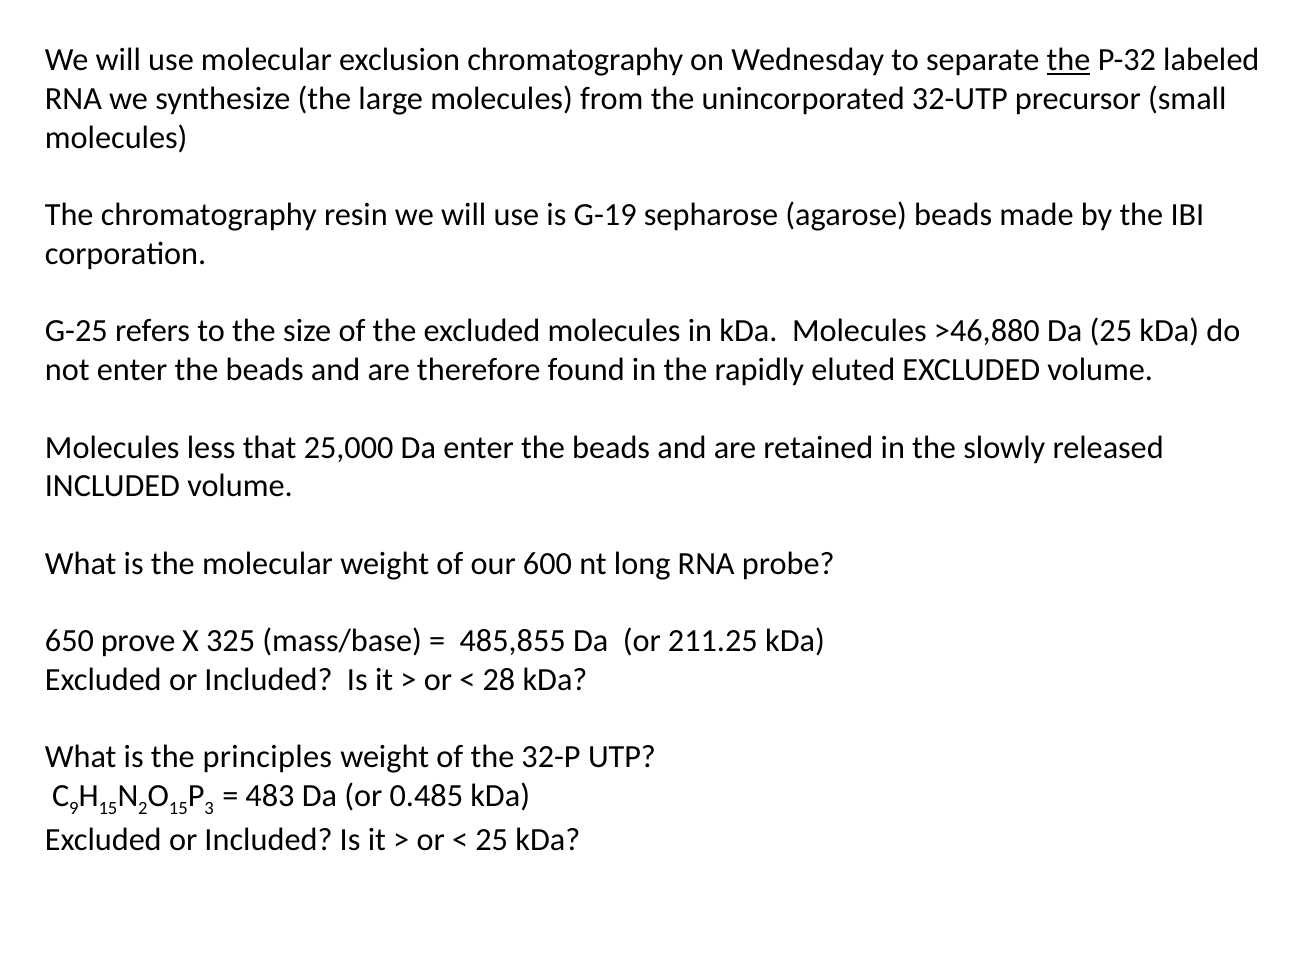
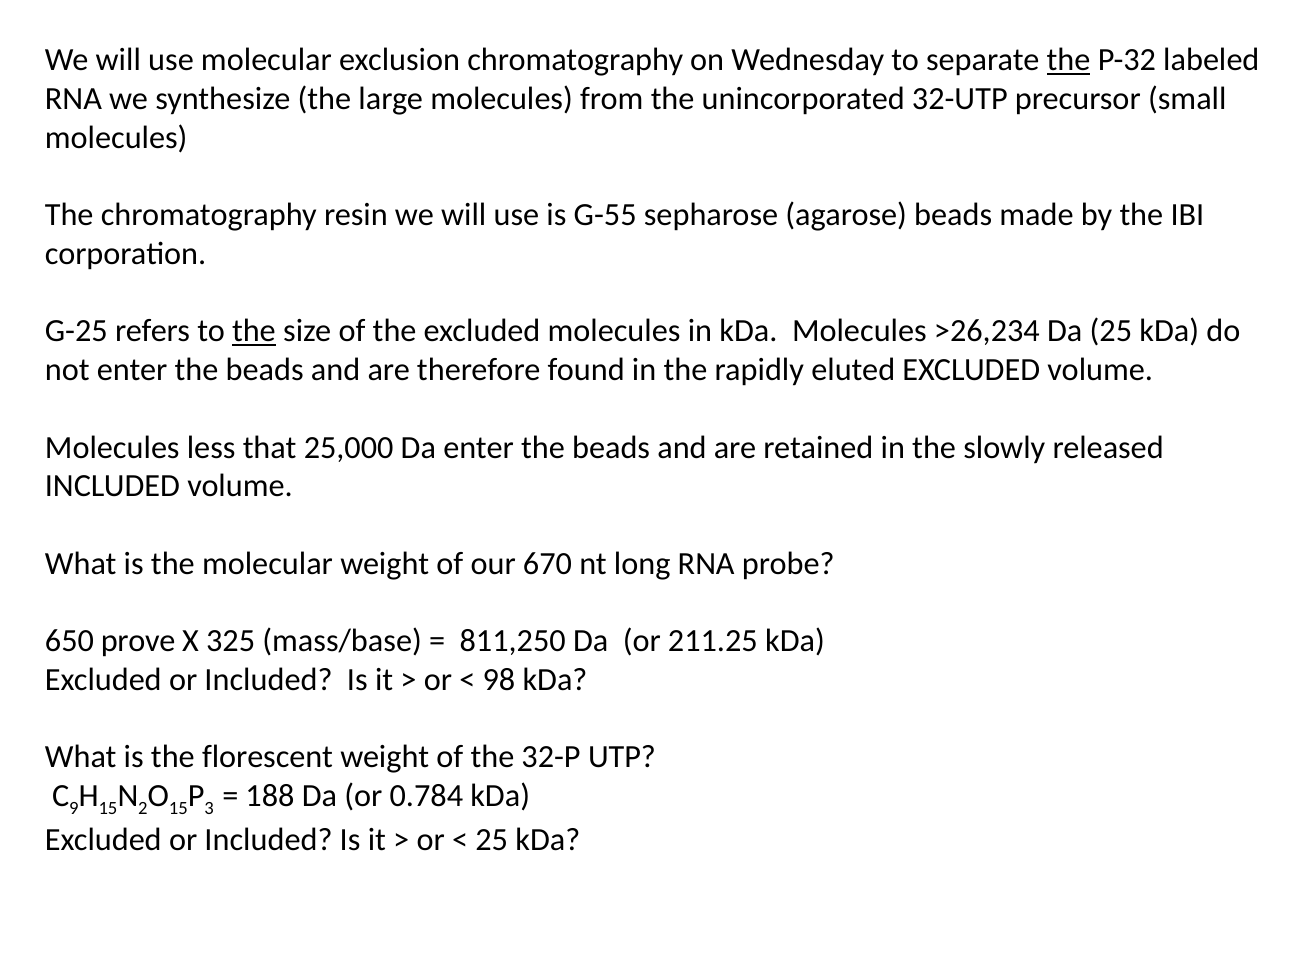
G-19: G-19 -> G-55
the at (254, 331) underline: none -> present
>46,880: >46,880 -> >26,234
600: 600 -> 670
485,855: 485,855 -> 811,250
28: 28 -> 98
principles: principles -> florescent
483: 483 -> 188
0.485: 0.485 -> 0.784
